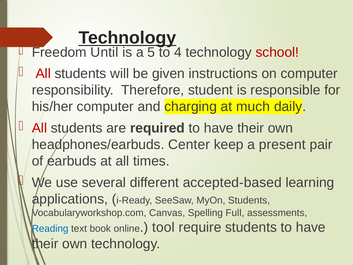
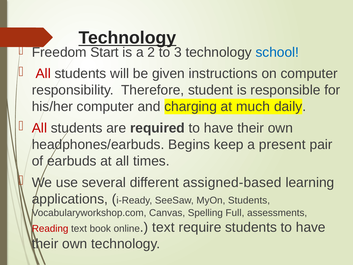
Until: Until -> Start
5: 5 -> 2
4: 4 -> 3
school colour: red -> blue
Center: Center -> Begins
accepted-based: accepted-based -> assigned-based
Reading colour: blue -> red
tool at (163, 227): tool -> text
